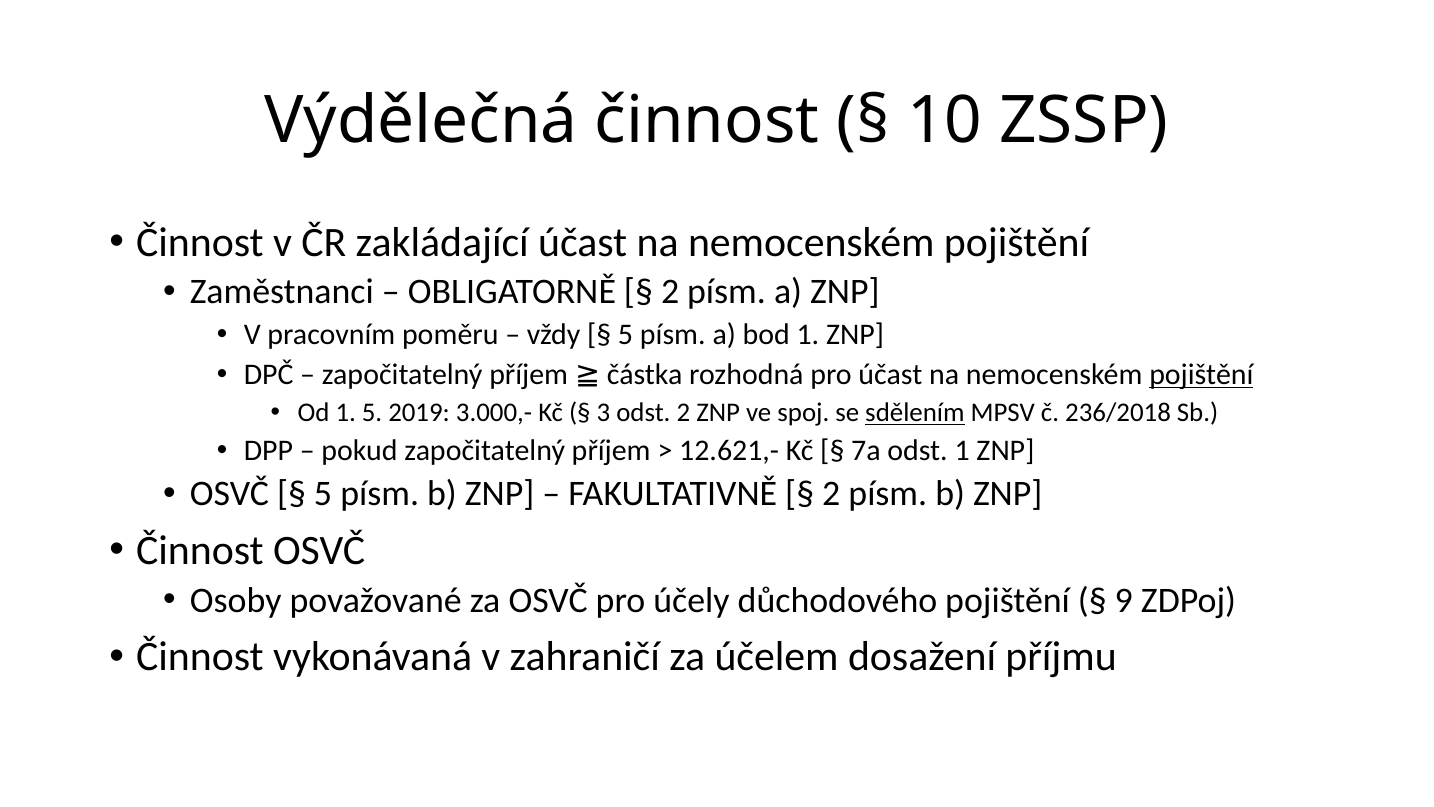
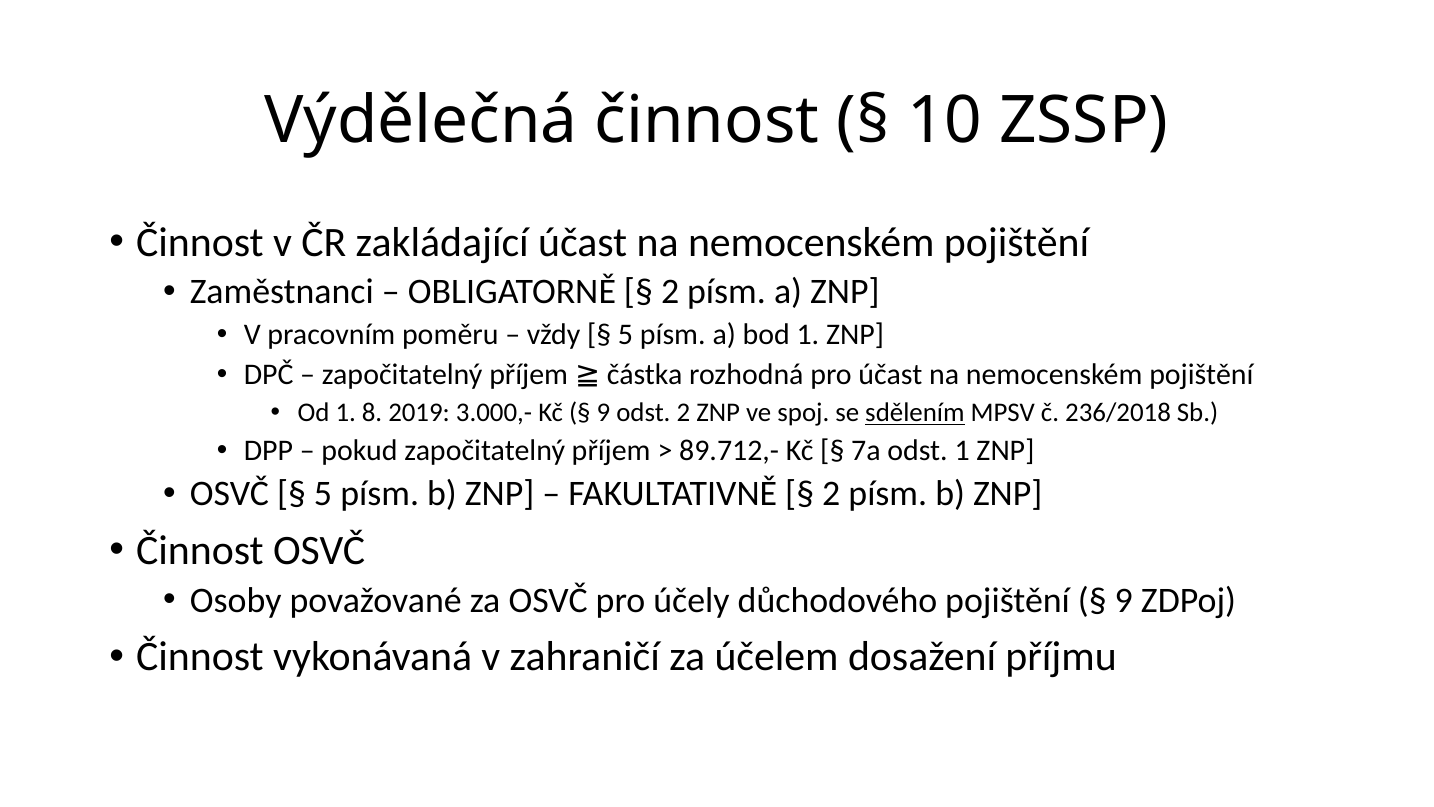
pojištění at (1201, 375) underline: present -> none
1 5: 5 -> 8
3 at (603, 413): 3 -> 9
12.621,-: 12.621,- -> 89.712,-
